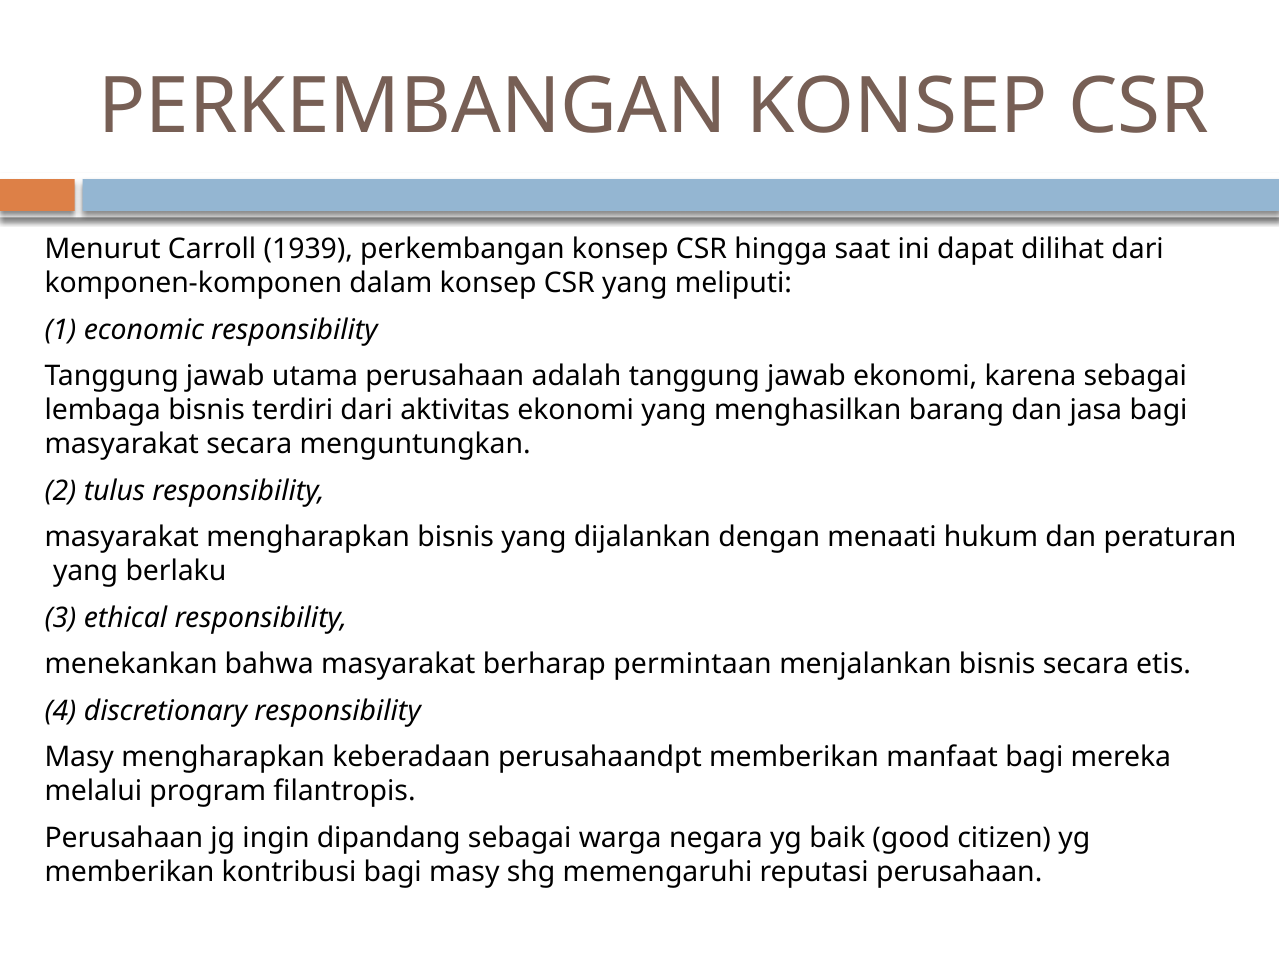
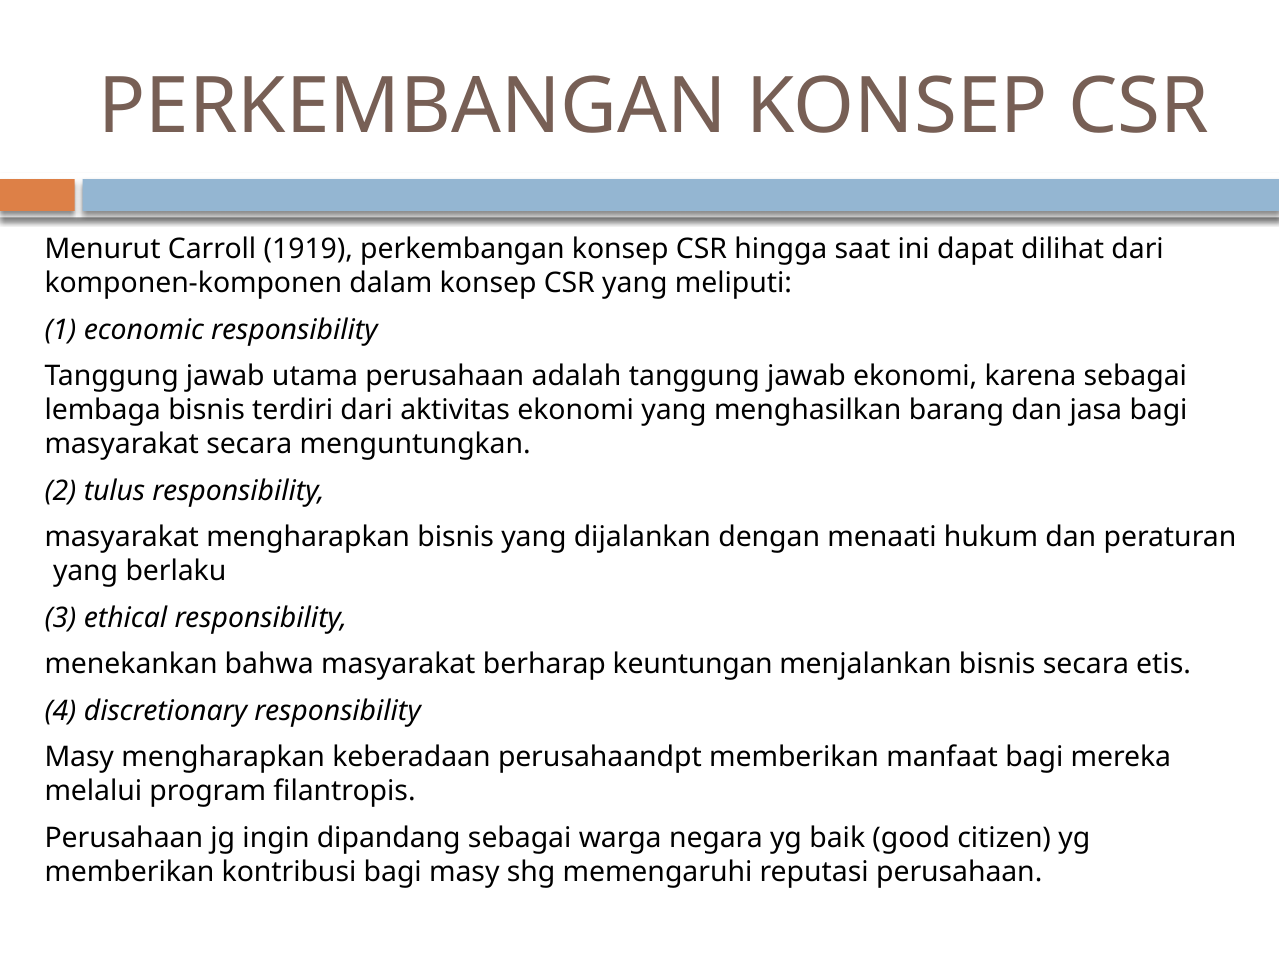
1939: 1939 -> 1919
permintaan: permintaan -> keuntungan
